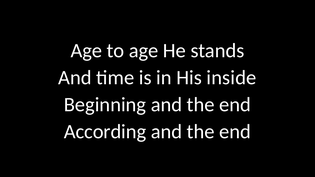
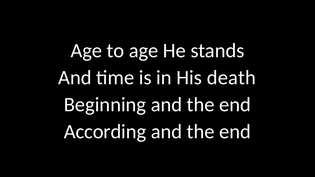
inside: inside -> death
